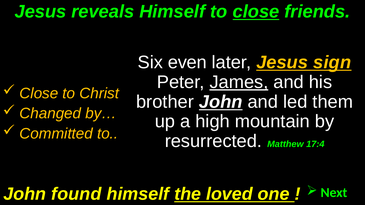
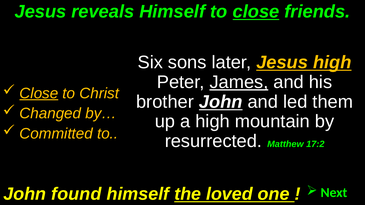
even: even -> sons
Jesus sign: sign -> high
Close at (39, 93) underline: none -> present
17:4: 17:4 -> 17:2
